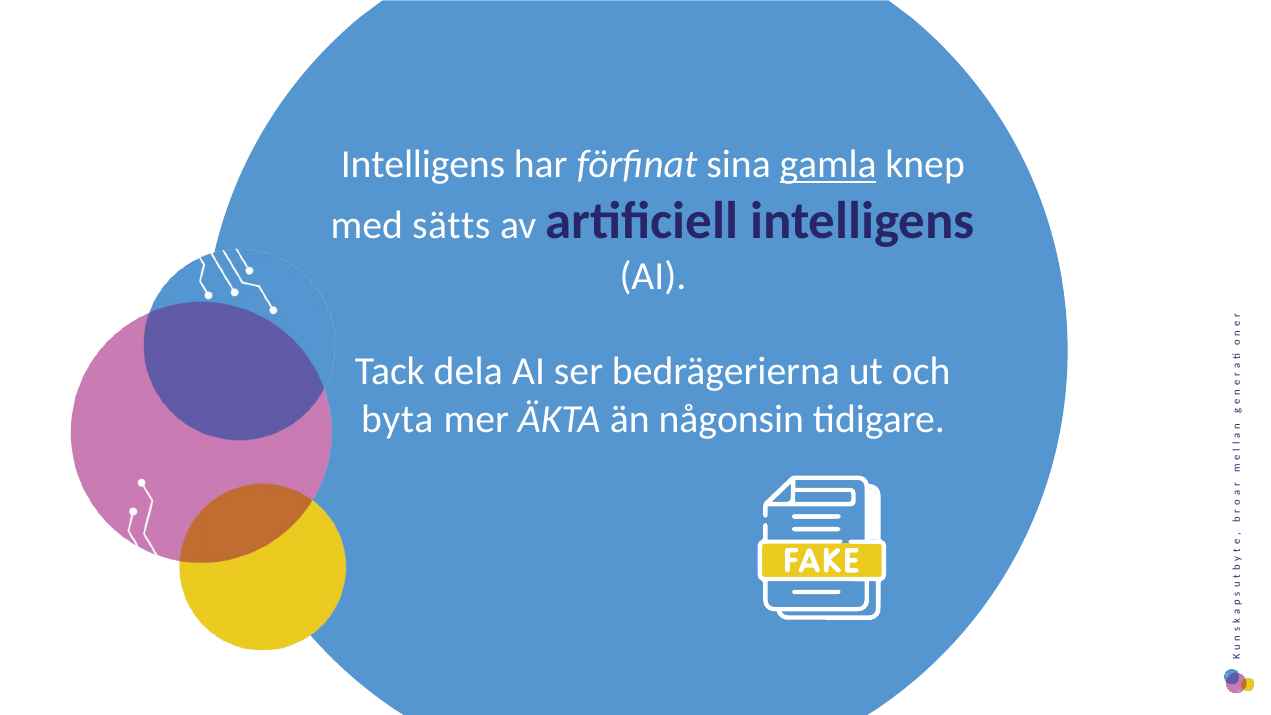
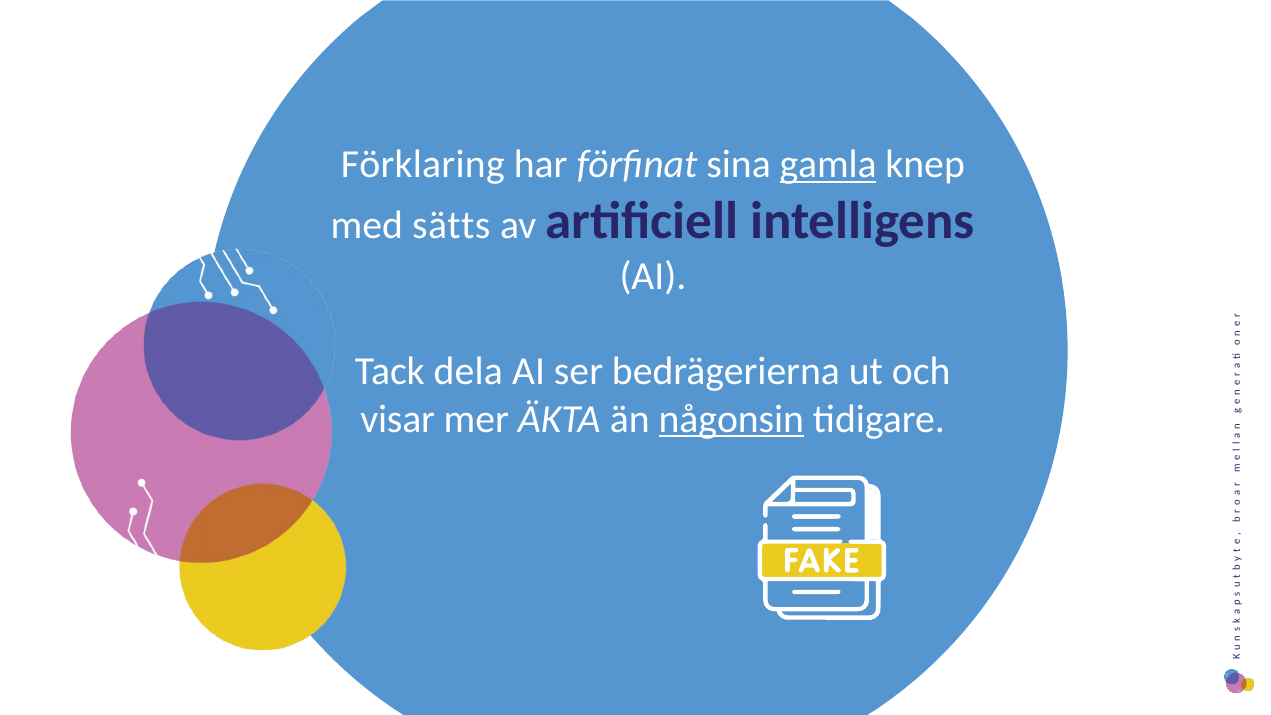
Intelligens at (423, 165): Intelligens -> Förklaring
byta: byta -> visar
någonsin underline: none -> present
